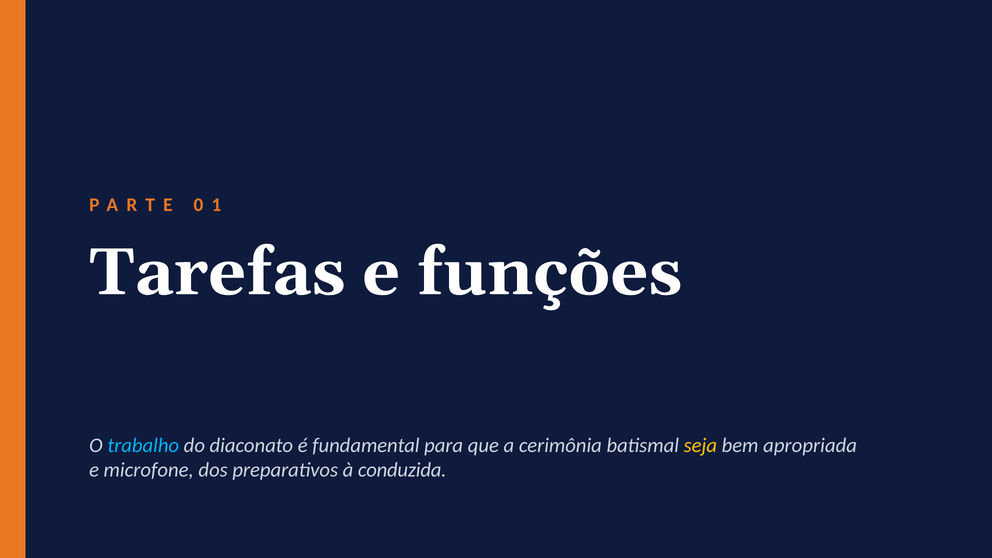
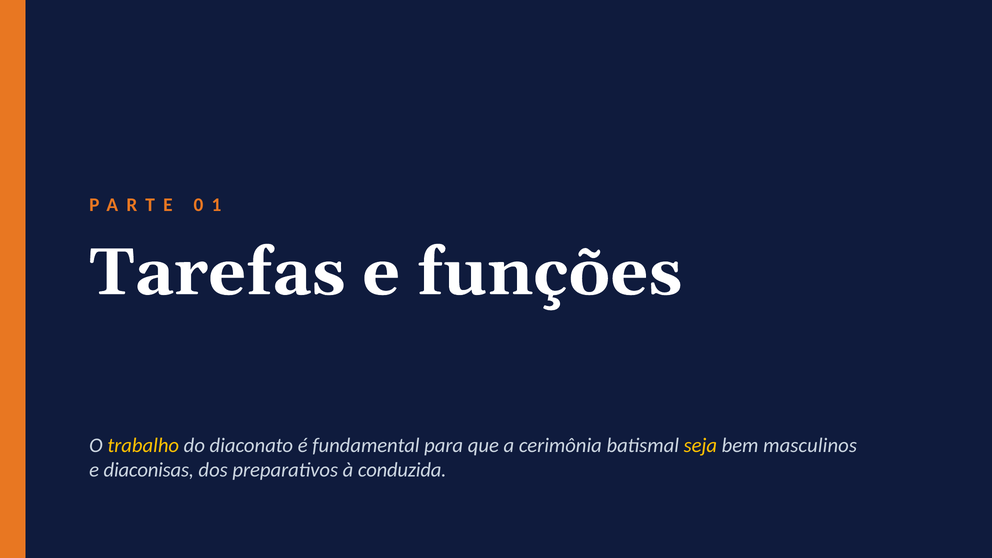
trabalho colour: light blue -> yellow
apropriada: apropriada -> masculinos
microfone: microfone -> diaconisas
